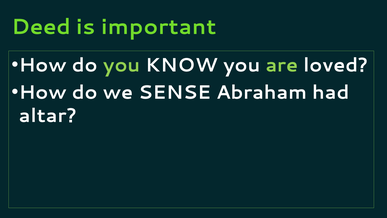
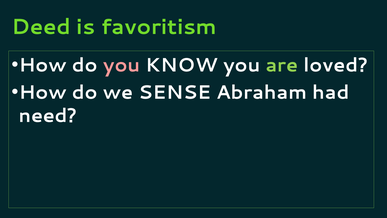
important: important -> favoritism
you at (122, 65) colour: light green -> pink
altar: altar -> need
